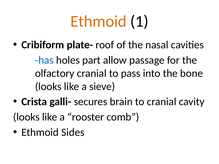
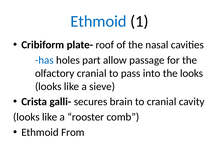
Ethmoid at (98, 21) colour: orange -> blue
the bone: bone -> looks
Sides: Sides -> From
